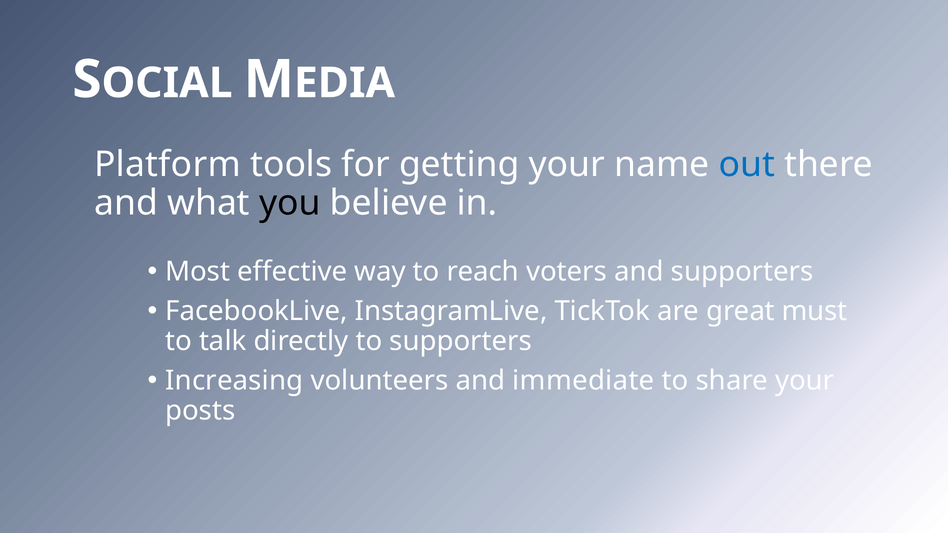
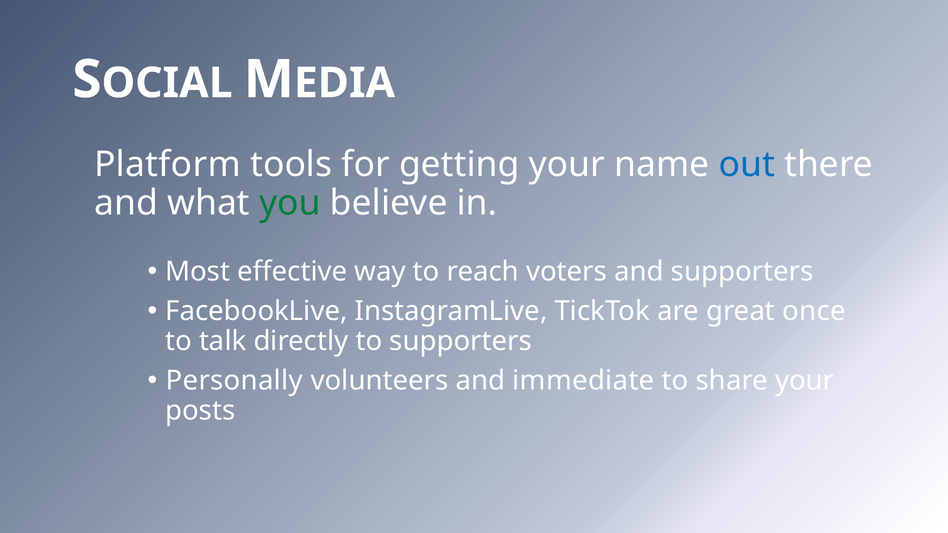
you colour: black -> green
must: must -> once
Increasing: Increasing -> Personally
